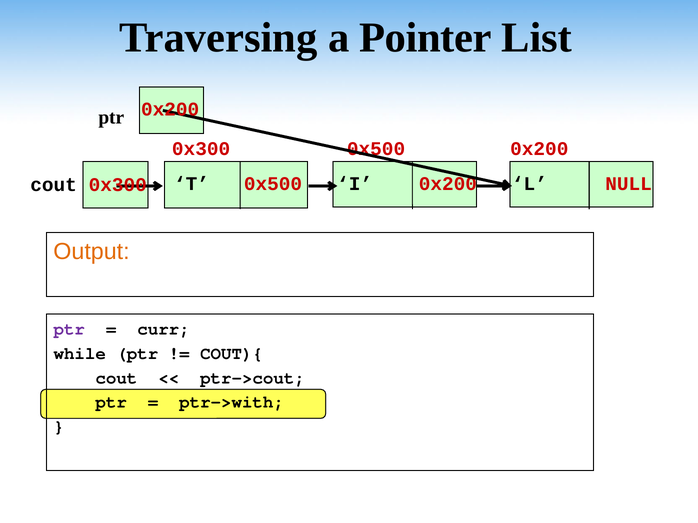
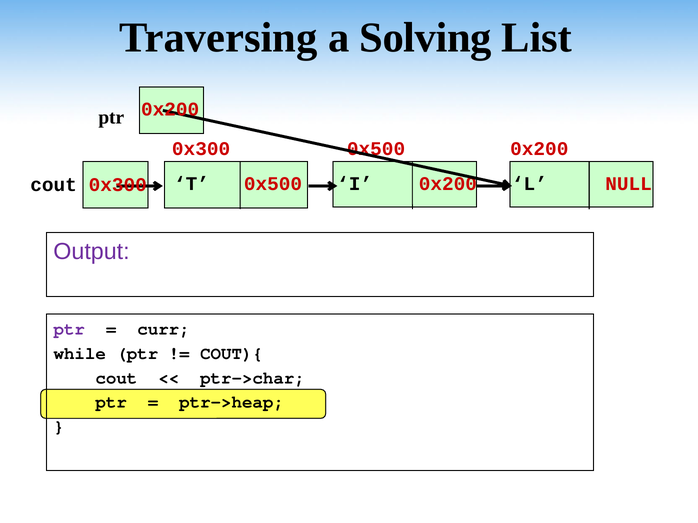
Pointer: Pointer -> Solving
Output colour: orange -> purple
ptr->cout: ptr->cout -> ptr->char
ptr->with: ptr->with -> ptr->heap
